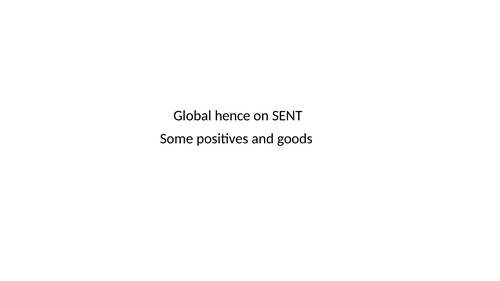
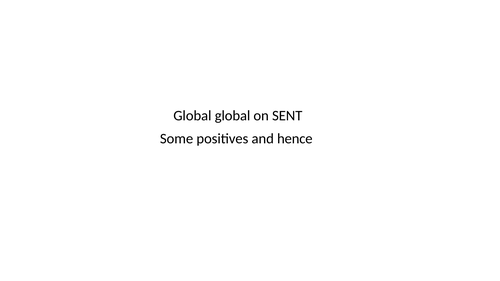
Global hence: hence -> global
goods: goods -> hence
